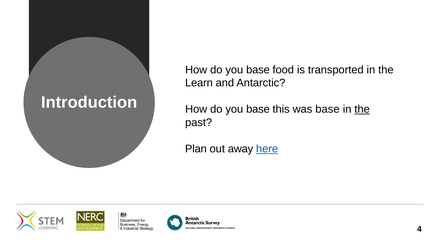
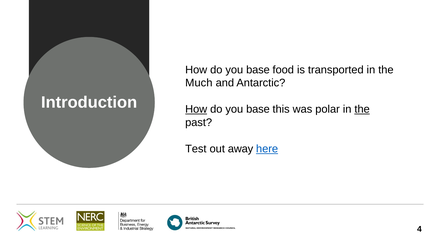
Learn: Learn -> Much
How at (196, 110) underline: none -> present
was base: base -> polar
Plan: Plan -> Test
